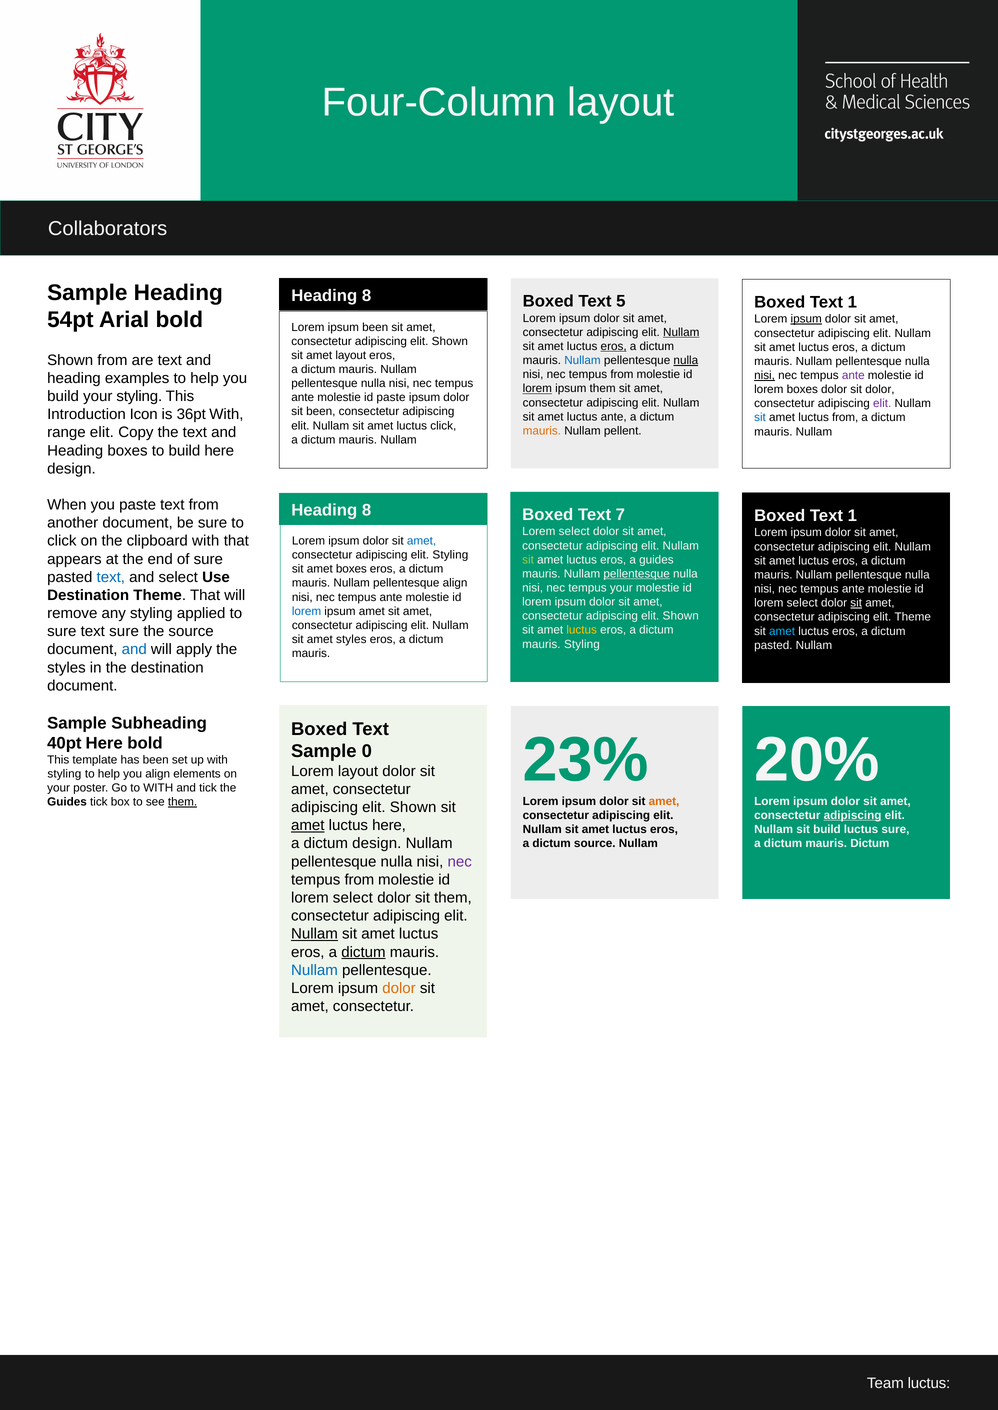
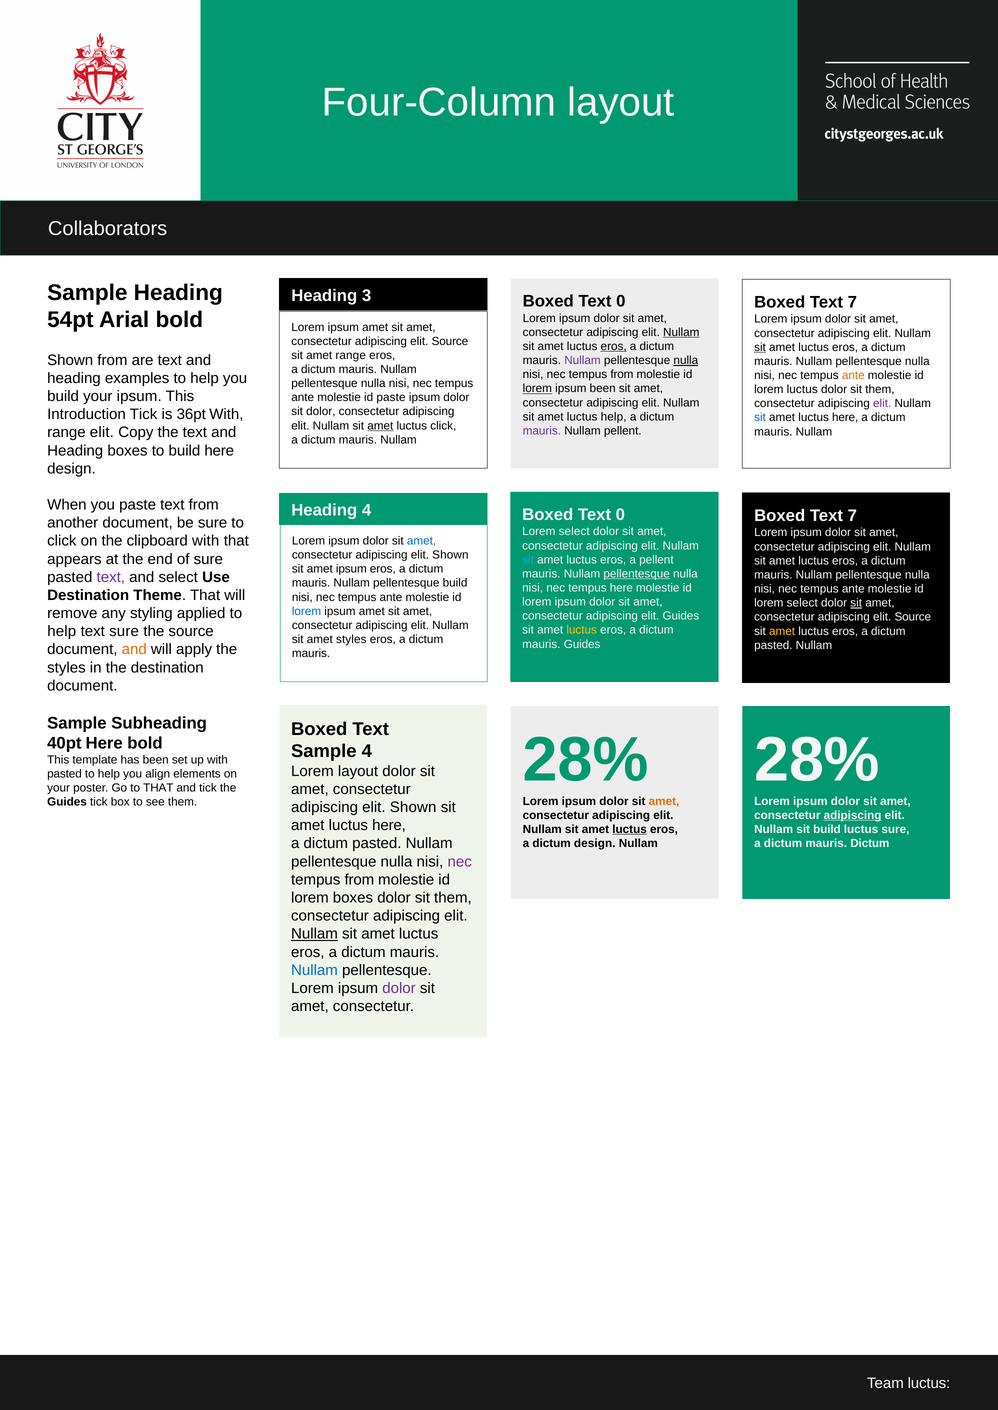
8 at (367, 295): 8 -> 3
5 at (621, 301): 5 -> 0
1 at (852, 302): 1 -> 7
ipsum at (806, 319) underline: present -> none
been at (375, 327): been -> amet
Shown at (450, 341): Shown -> Source
sit at (760, 347) underline: none -> present
amet layout: layout -> range
Nullam at (582, 360) colour: blue -> purple
nisi at (765, 375) underline: present -> none
ante at (853, 375) colour: purple -> orange
ipsum them: them -> been
lorem boxes: boxes -> luctus
dolor at (880, 389): dolor -> them
your styling: styling -> ipsum
sit been: been -> dolor
Introduction Icon: Icon -> Tick
luctus ante: ante -> help
from at (845, 418): from -> here
amet at (380, 426) underline: none -> present
mauris at (542, 431) colour: orange -> purple
8 at (367, 510): 8 -> 4
7 at (620, 515): 7 -> 0
1 at (852, 516): 1 -> 7
Styling at (450, 555): Styling -> Shown
sit at (528, 560) colour: light green -> light blue
a guides: guides -> pellent
amet boxes: boxes -> ipsum
text at (111, 577) colour: blue -> purple
pellentesque align: align -> build
tempus your: your -> here
Shown at (681, 616): Shown -> Guides
Theme at (913, 617): Theme -> Source
sure at (62, 631): sure -> help
amet at (782, 631) colour: light blue -> yellow
mauris Styling: Styling -> Guides
and at (134, 649) colour: blue -> orange
23% at (586, 760): 23% -> 28%
20% at (817, 760): 20% -> 28%
Sample 0: 0 -> 4
styling at (64, 774): styling -> pasted
to WITH: WITH -> THAT
them at (183, 802) underline: present -> none
amet at (308, 825) underline: present -> none
luctus at (630, 829) underline: none -> present
design at (377, 843): design -> pasted
dictum source: source -> design
select at (353, 898): select -> boxes
dictum at (363, 952) underline: present -> none
dolor at (399, 988) colour: orange -> purple
